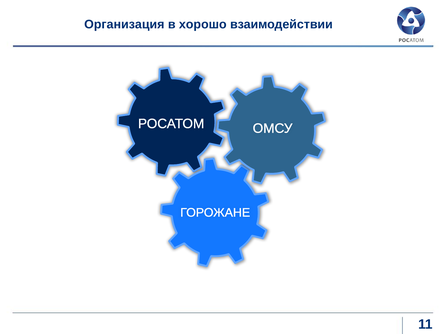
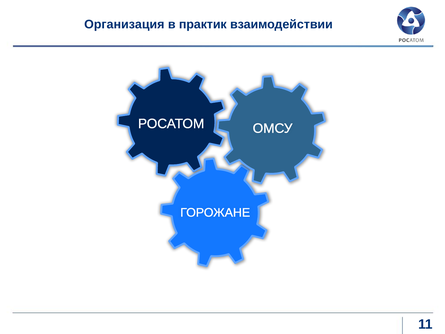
хорошо: хорошо -> практик
